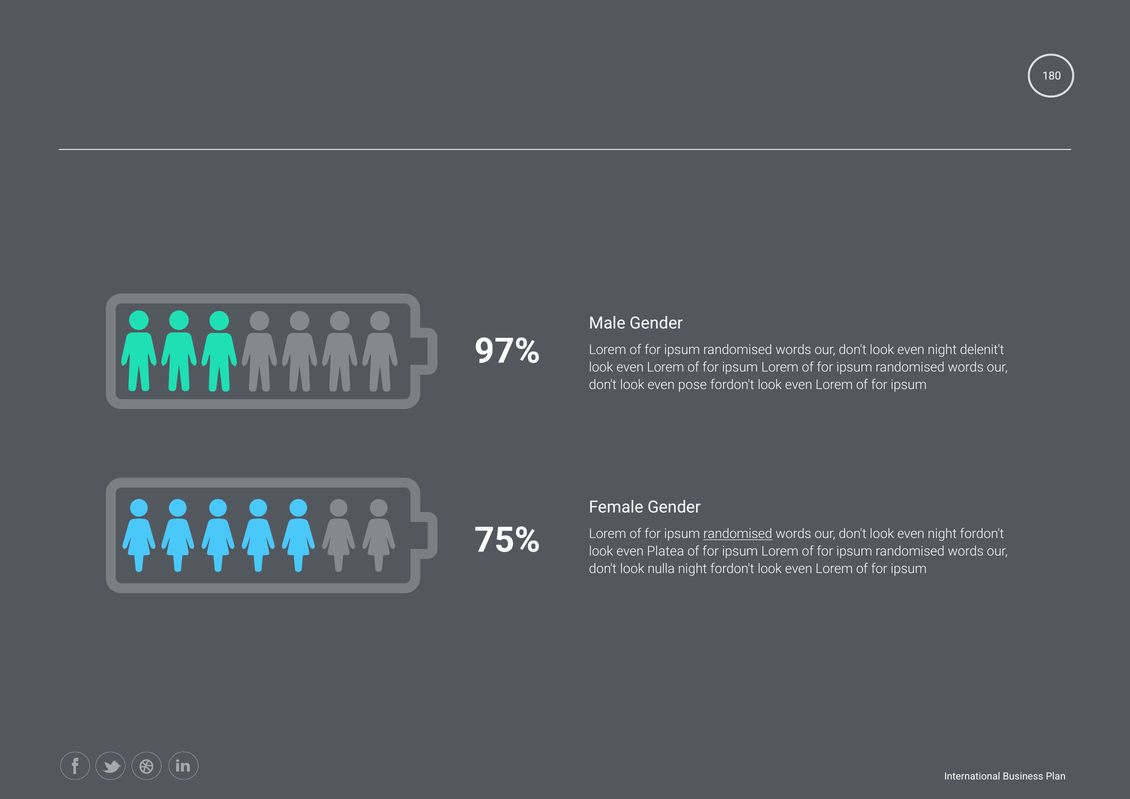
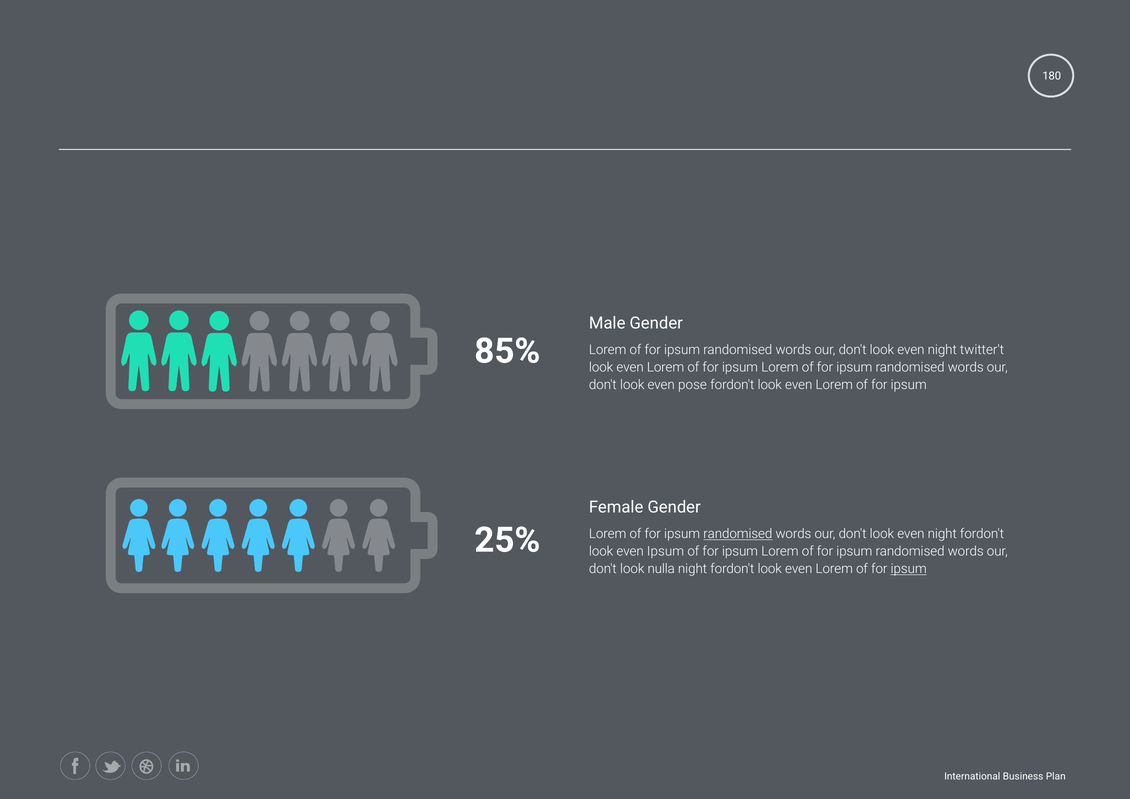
97%: 97% -> 85%
delenit't: delenit't -> twitter't
75%: 75% -> 25%
even Platea: Platea -> Ipsum
ipsum at (909, 569) underline: none -> present
